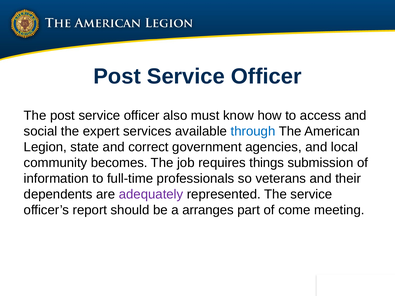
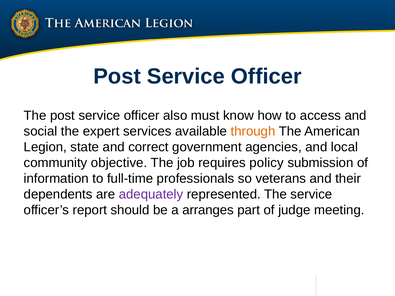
through colour: blue -> orange
becomes: becomes -> objective
things: things -> policy
come: come -> judge
